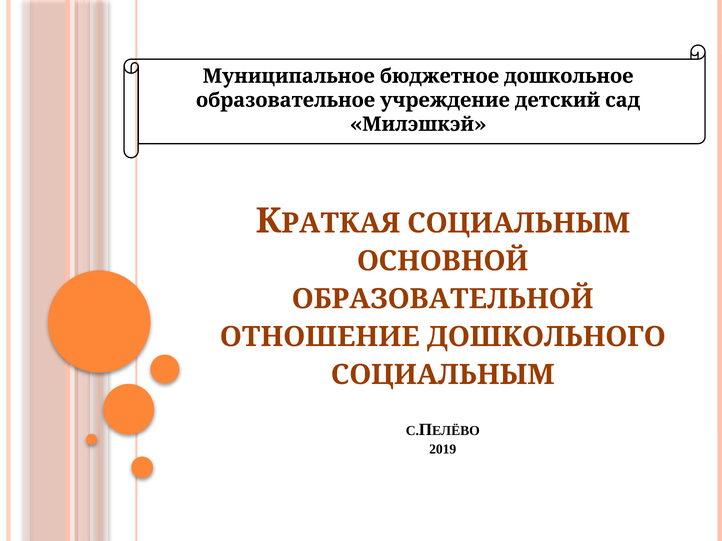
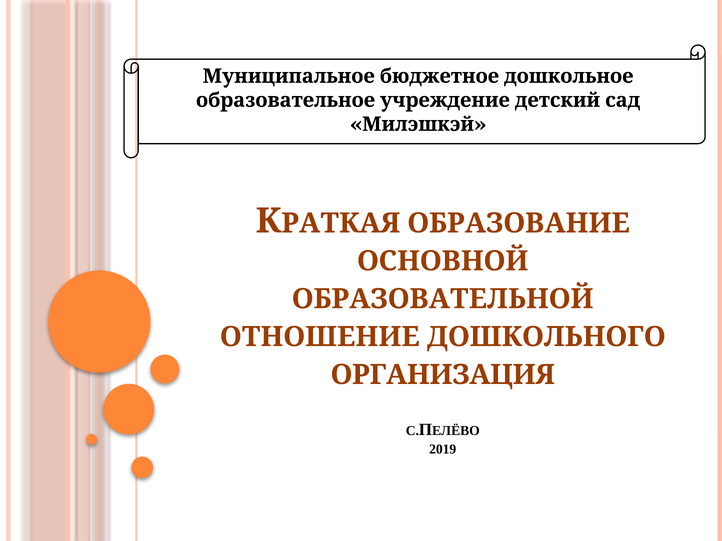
СОЦИАЛЬНЫМ at (519, 223): СОЦИАЛЬНЫМ -> ОБРАЗОВАНИЕ
СОЦИАЛЬНЫМ at (443, 375): СОЦИАЛЬНЫМ -> ОРГАНИЗАЦИЯ
